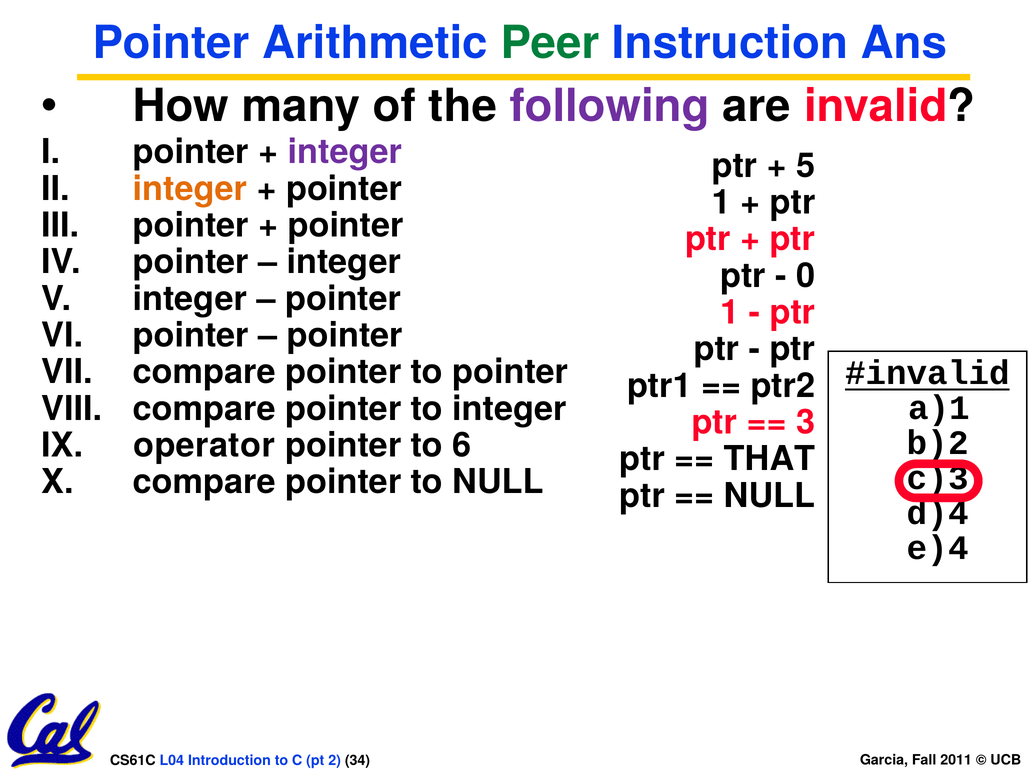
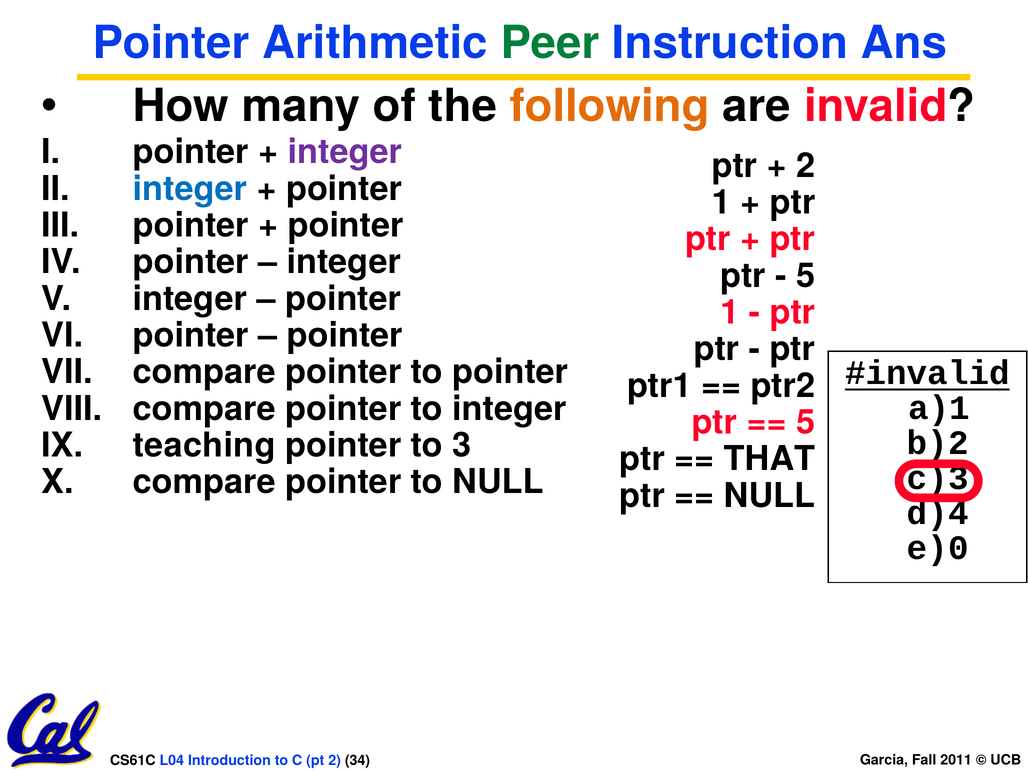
following colour: purple -> orange
5 at (806, 166): 5 -> 2
integer at (190, 189) colour: orange -> blue
0 at (806, 276): 0 -> 5
3 at (806, 423): 3 -> 5
operator: operator -> teaching
6: 6 -> 3
e)4: e)4 -> e)0
